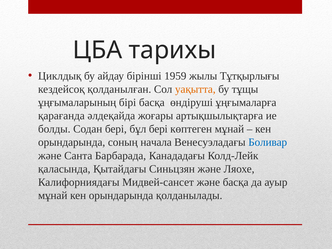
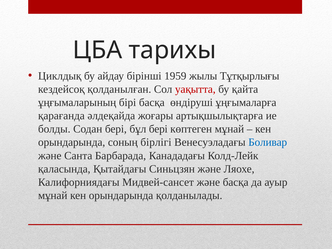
уақытта colour: orange -> red
тұщы: тұщы -> қайта
начала: начала -> бірлігі
